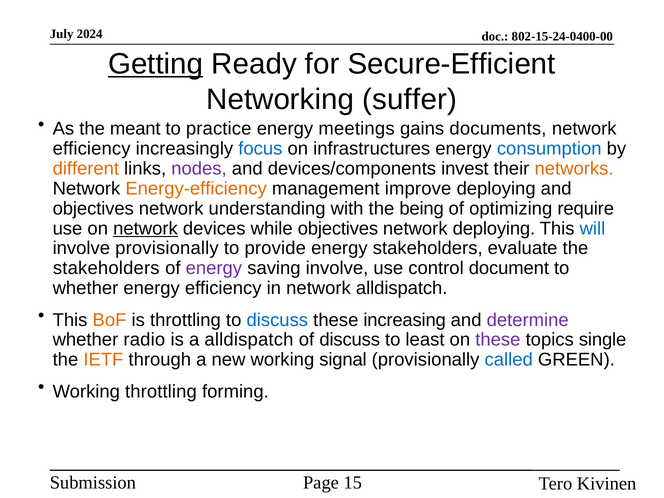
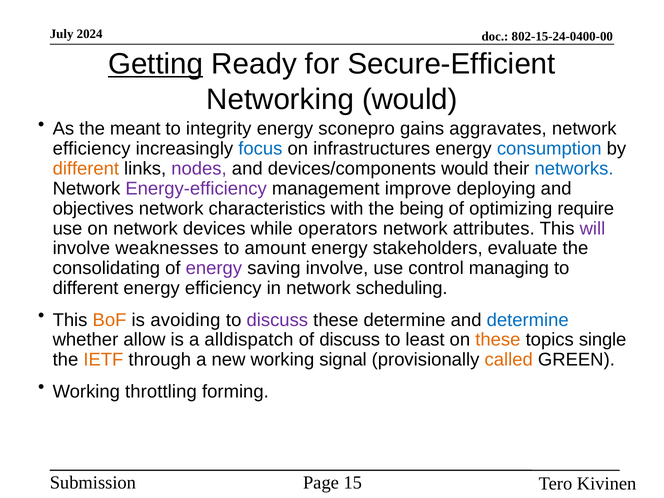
Networking suffer: suffer -> would
practice: practice -> integrity
meetings: meetings -> sconepro
documents: documents -> aggravates
devices/components invest: invest -> would
networks colour: orange -> blue
Energy-efficiency colour: orange -> purple
understanding: understanding -> characteristics
network at (145, 228) underline: present -> none
while objectives: objectives -> operators
network deploying: deploying -> attributes
will colour: blue -> purple
involve provisionally: provisionally -> weaknesses
provide: provide -> amount
stakeholders at (106, 268): stakeholders -> consolidating
document: document -> managing
whether at (85, 288): whether -> different
network alldispatch: alldispatch -> scheduling
is throttling: throttling -> avoiding
discuss at (277, 320) colour: blue -> purple
these increasing: increasing -> determine
determine at (528, 320) colour: purple -> blue
radio: radio -> allow
these at (498, 340) colour: purple -> orange
called colour: blue -> orange
